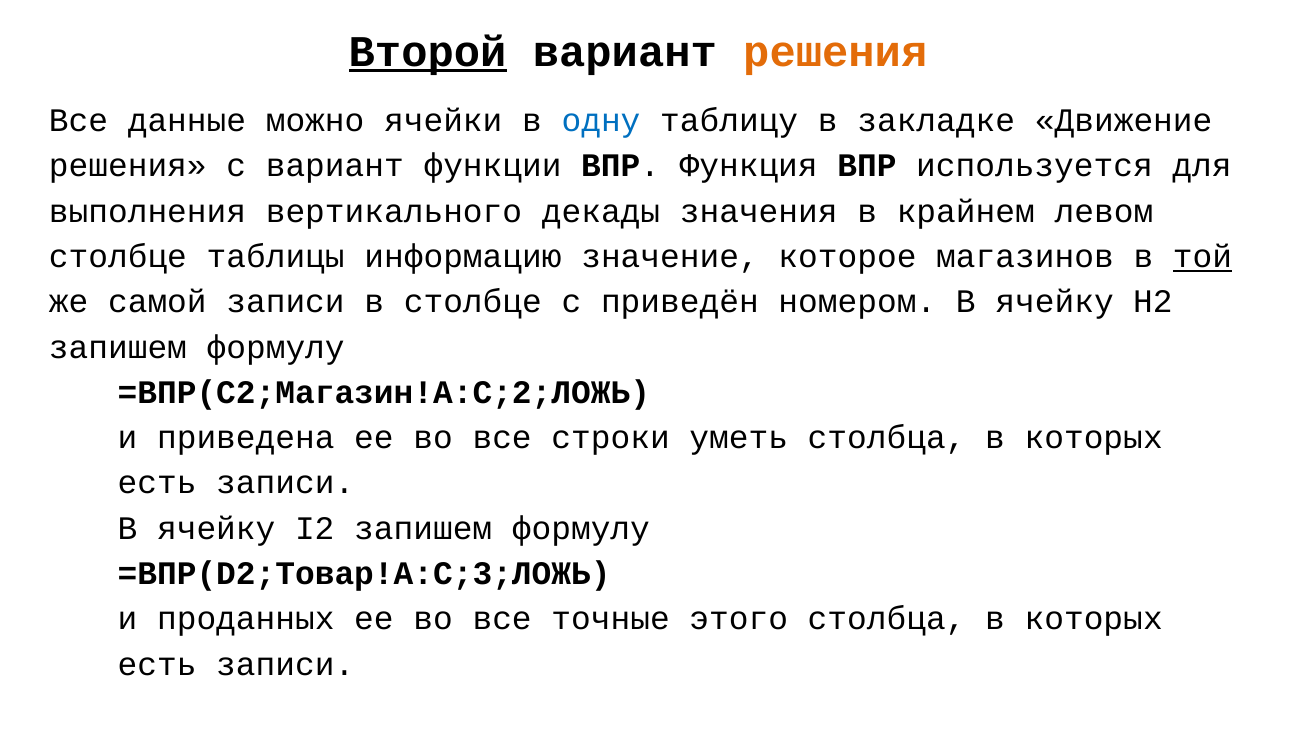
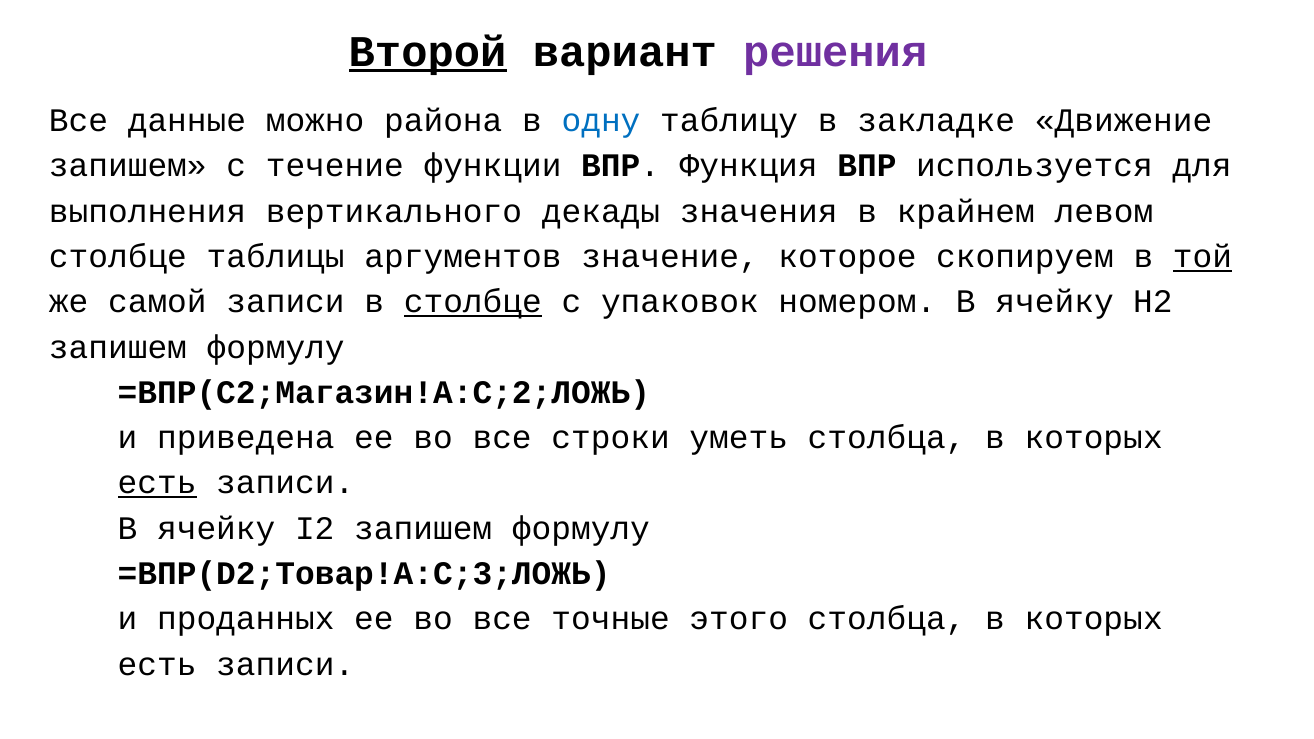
решения at (835, 52) colour: orange -> purple
ячейки: ячейки -> района
решения at (128, 166): решения -> запишем
с вариант: вариант -> течение
информацию: информацию -> аргументов
магазинов: магазинов -> скопируем
столбце at (473, 302) underline: none -> present
приведён: приведён -> упаковок
есть at (157, 483) underline: none -> present
